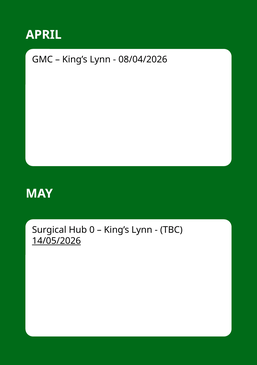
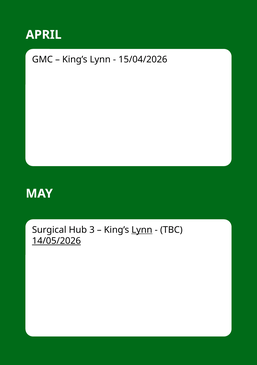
08/04/2026: 08/04/2026 -> 15/04/2026
0: 0 -> 3
Lynn at (142, 230) underline: none -> present
